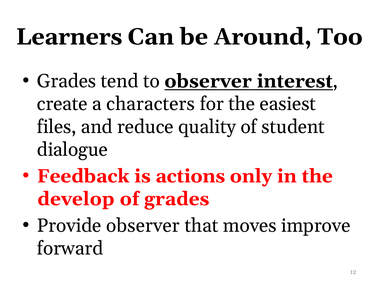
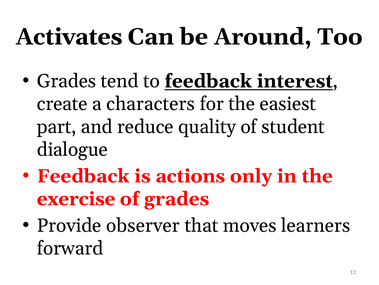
Learners: Learners -> Activates
to observer: observer -> feedback
files: files -> part
develop: develop -> exercise
improve: improve -> learners
